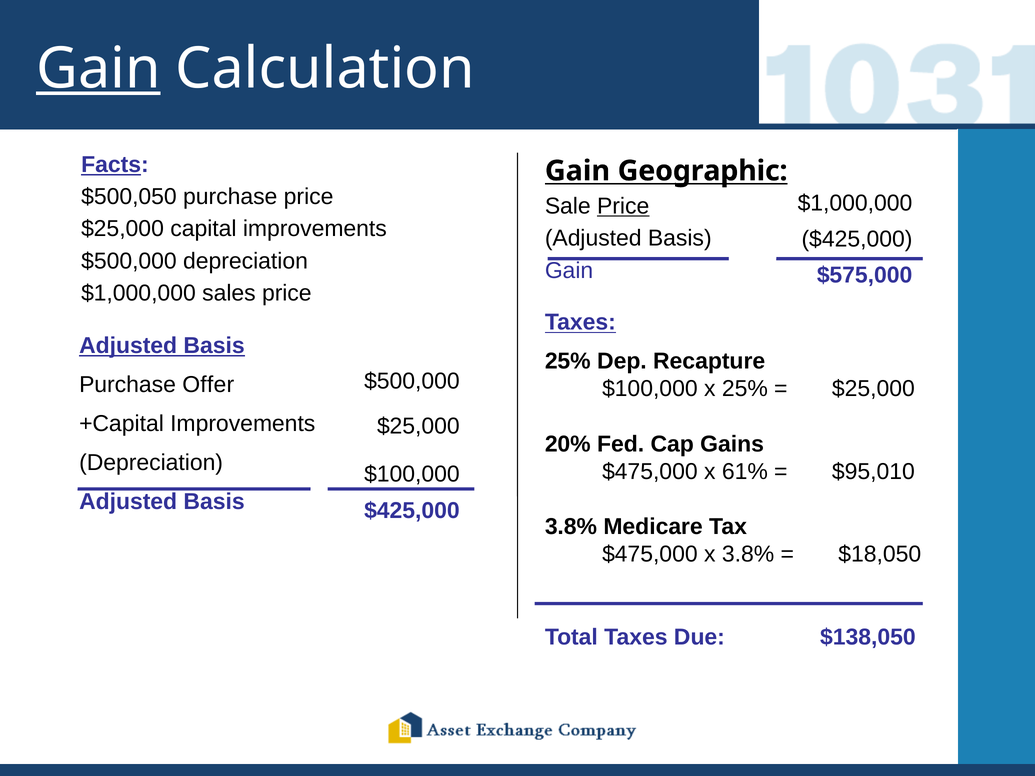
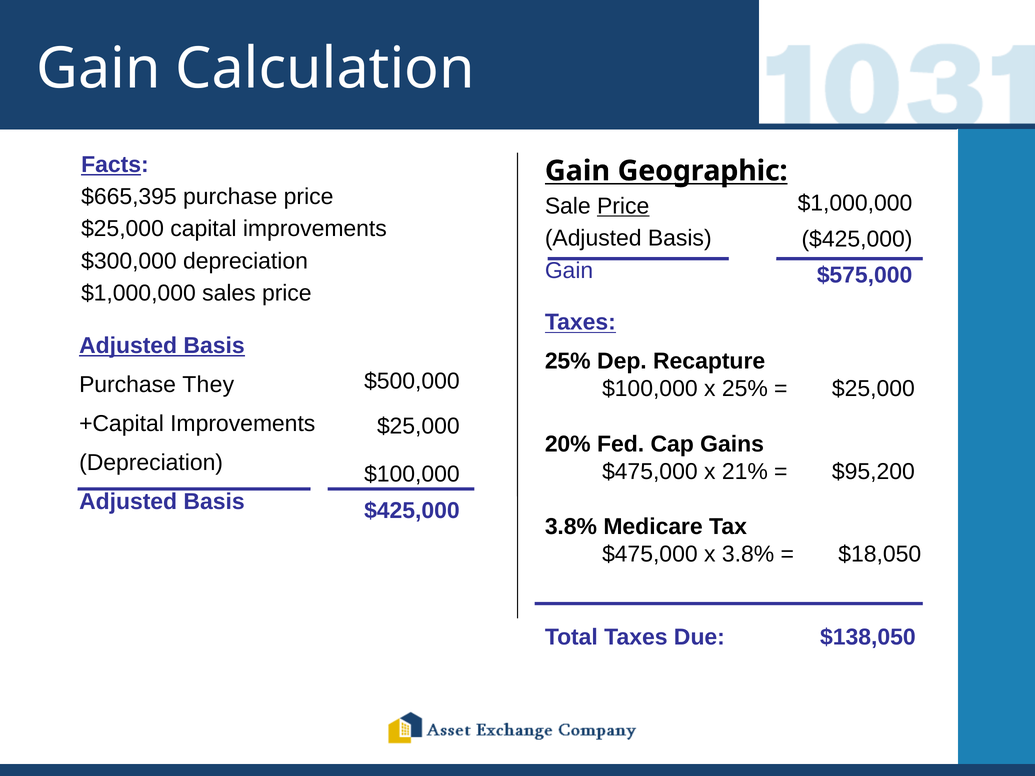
Gain at (98, 69) underline: present -> none
$500,050: $500,050 -> $665,395
$500,000 at (129, 261): $500,000 -> $300,000
Offer: Offer -> They
61%: 61% -> 21%
$95,010: $95,010 -> $95,200
